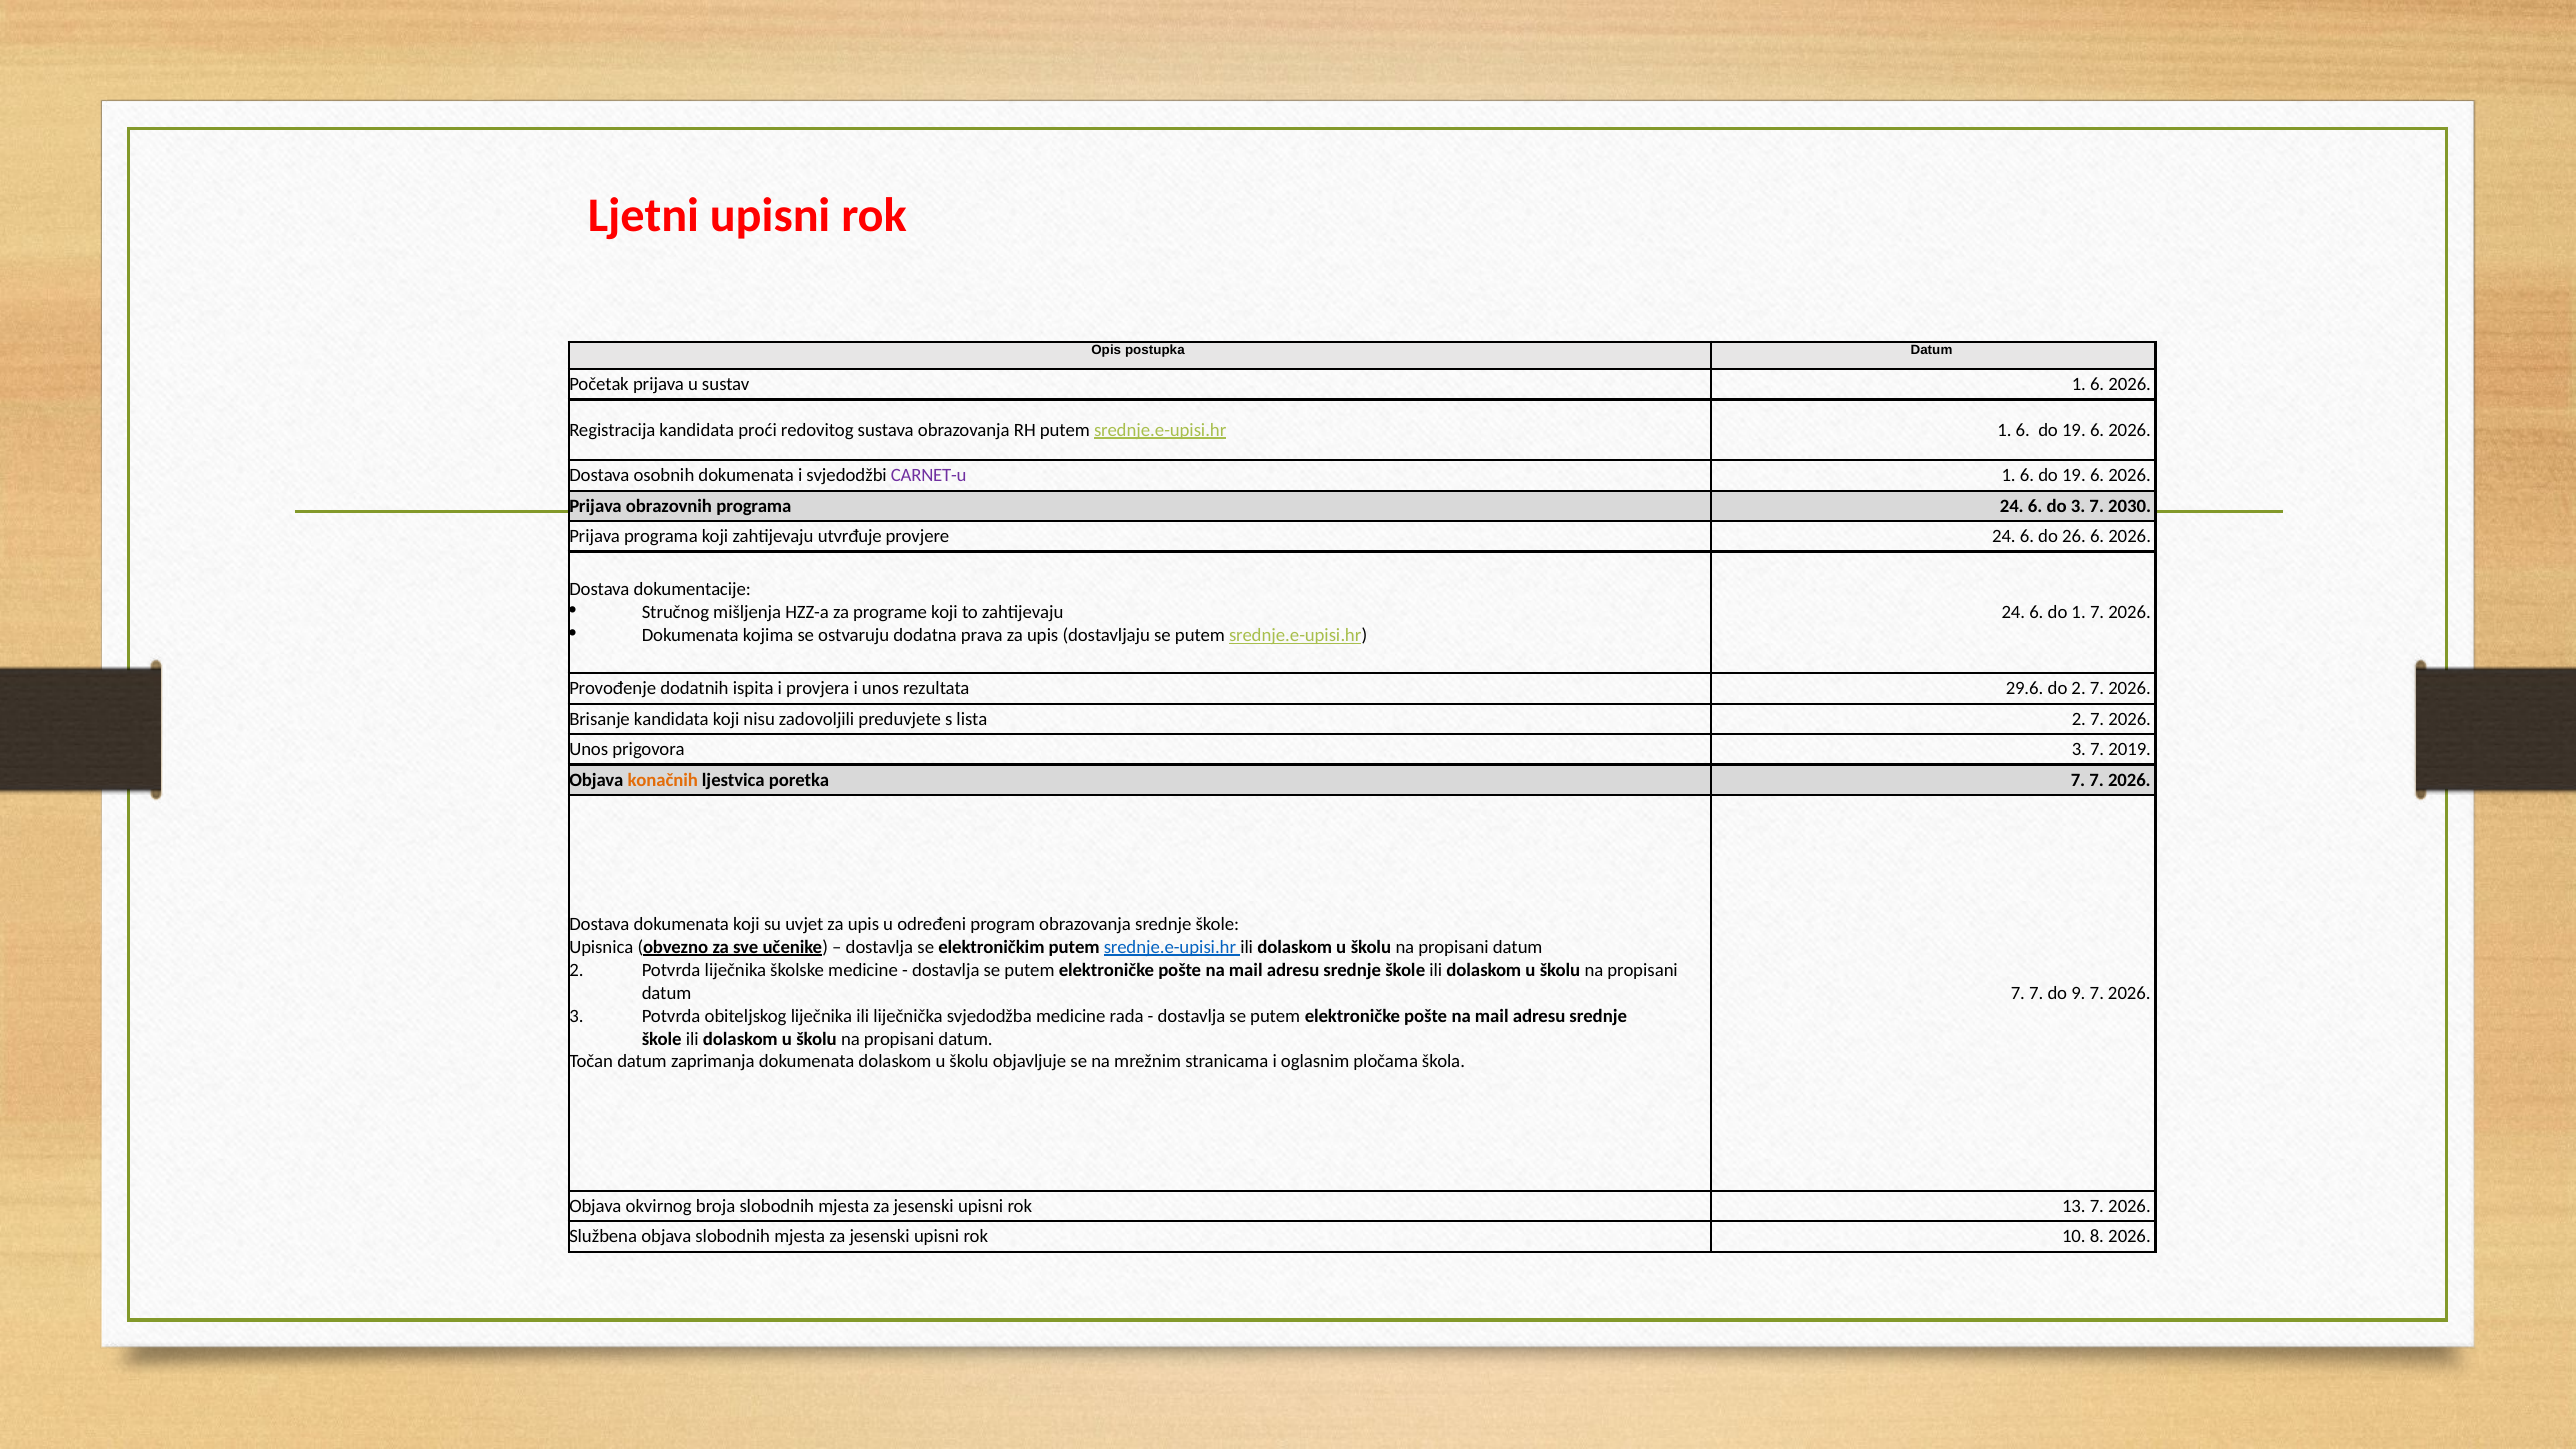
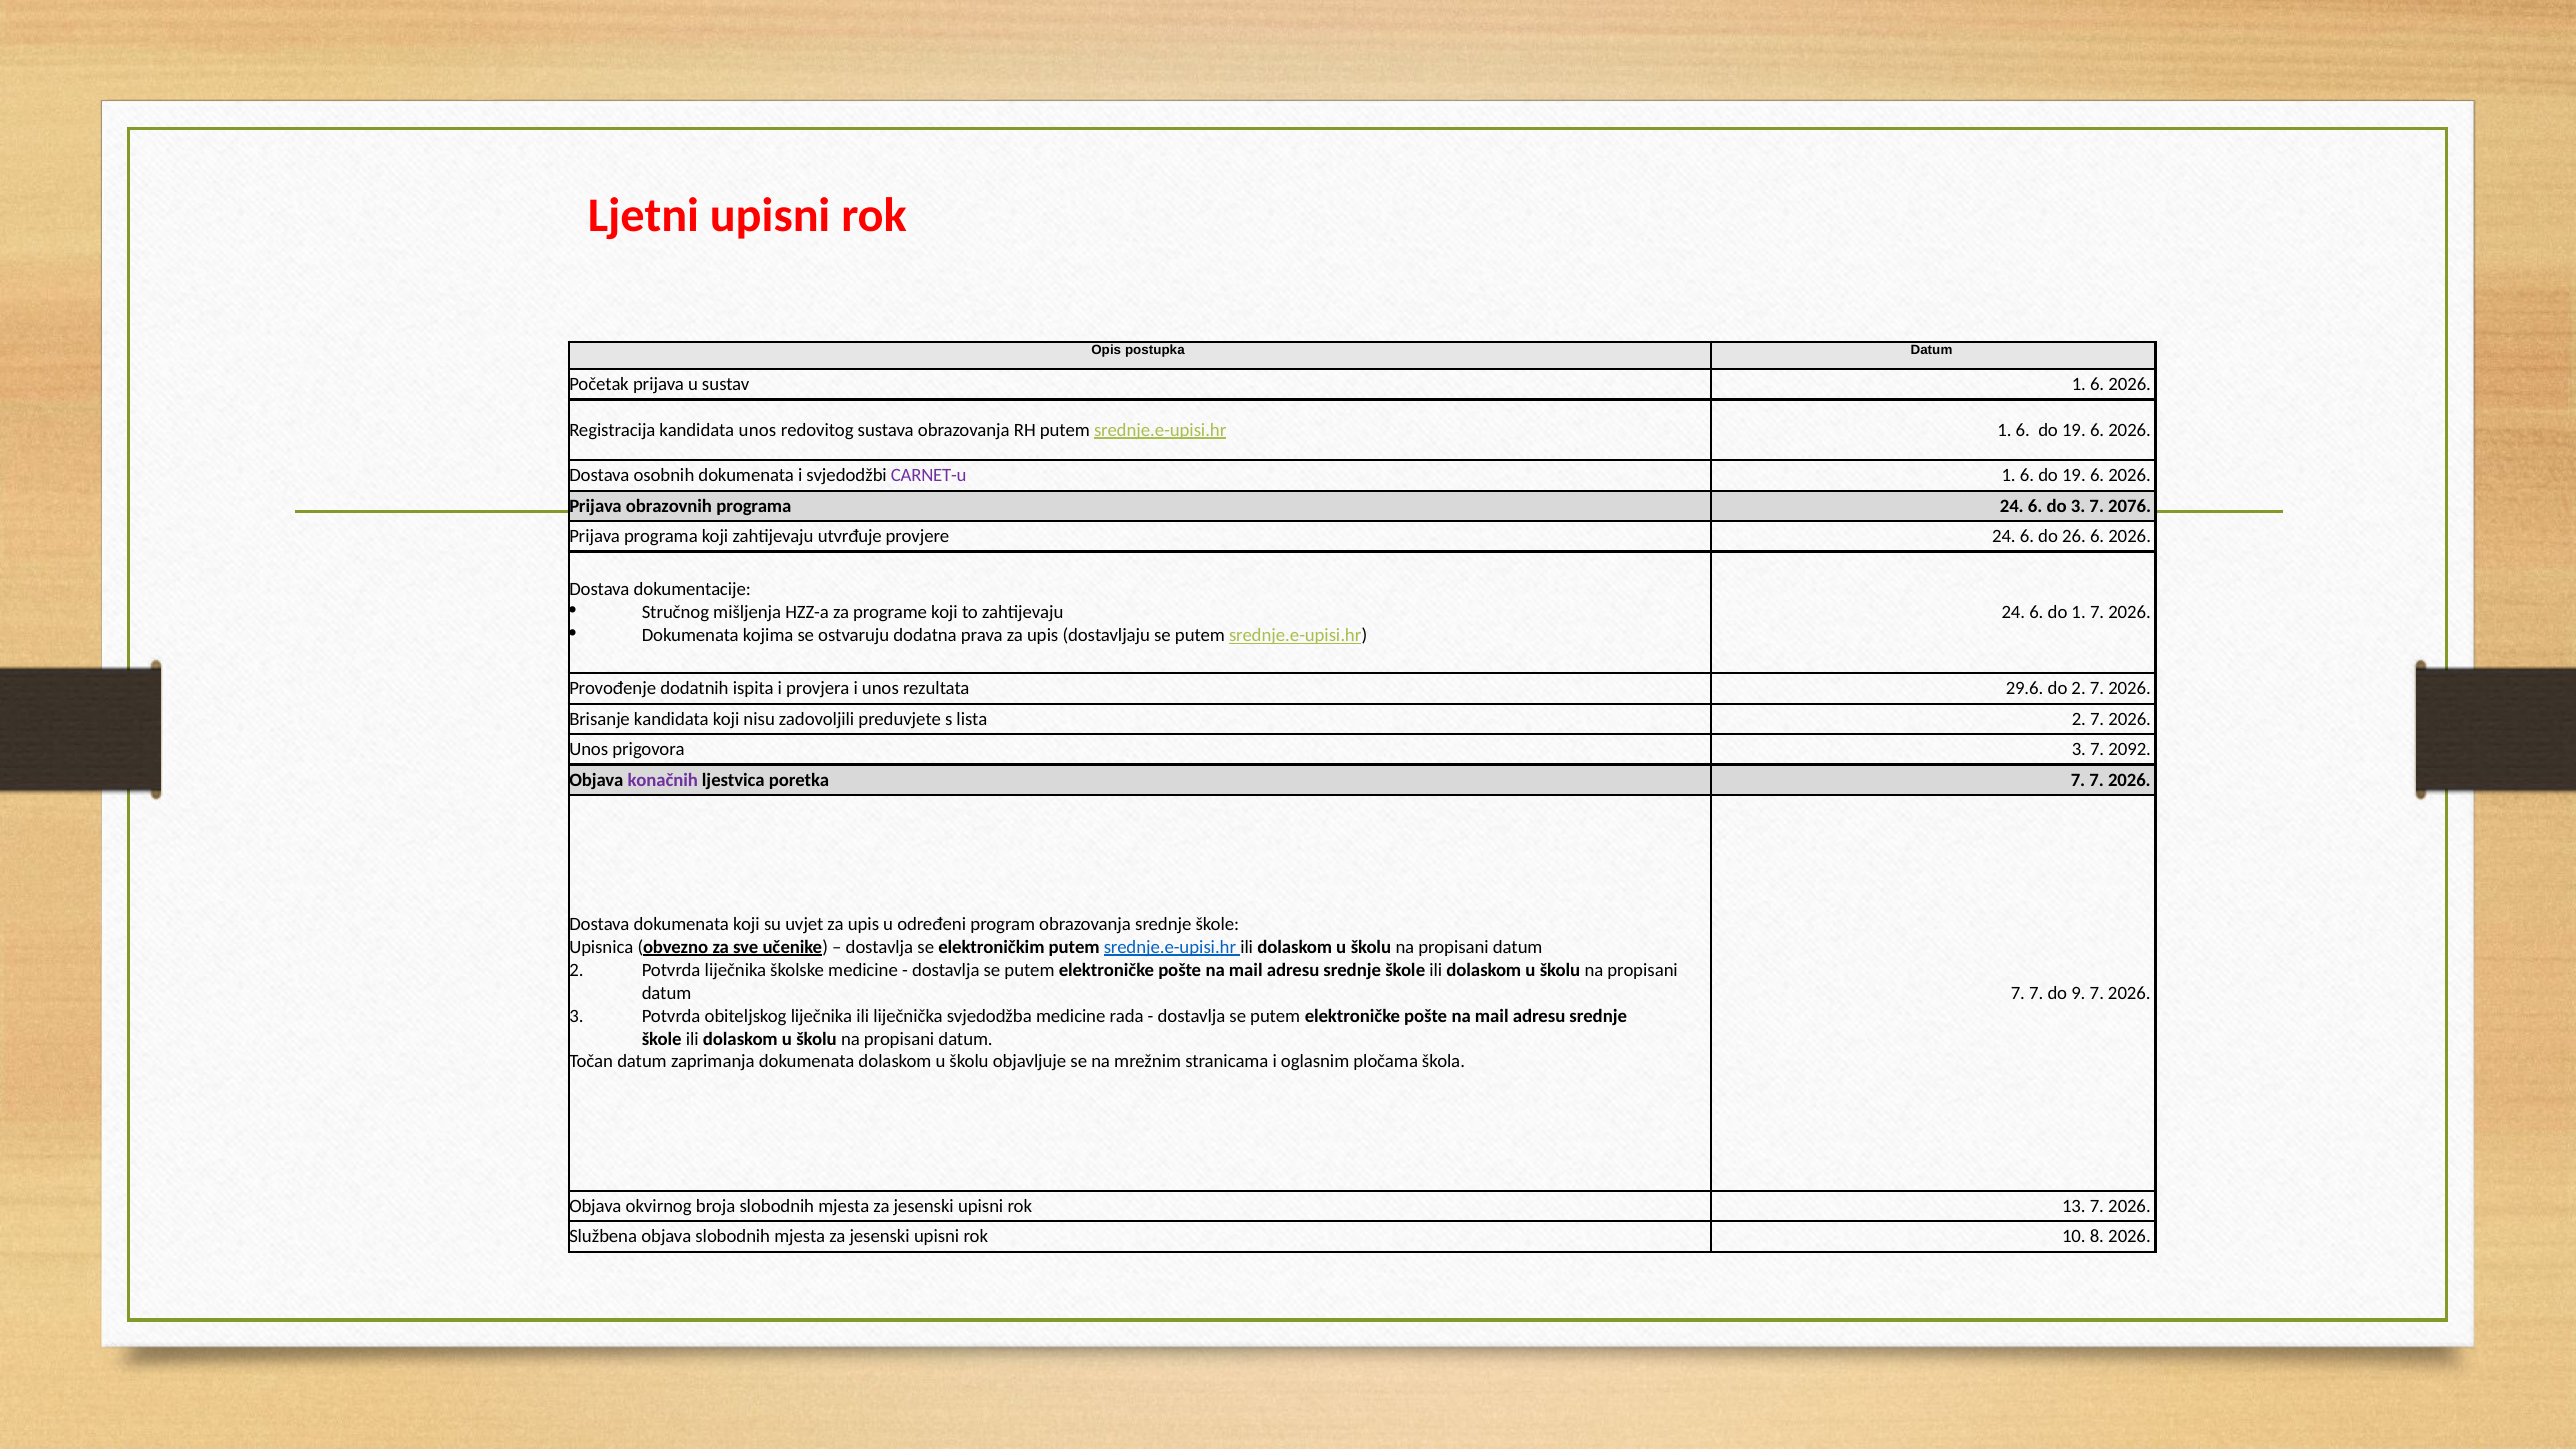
kandidata proći: proći -> unos
2030: 2030 -> 2076
2019: 2019 -> 2092
konačnih colour: orange -> purple
